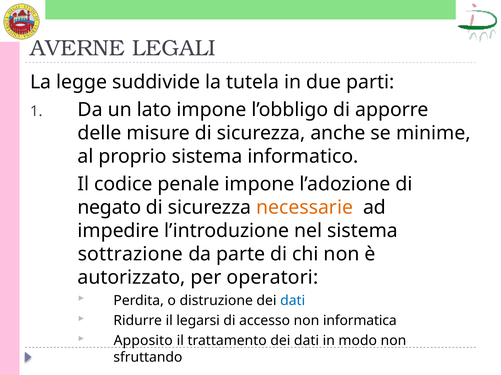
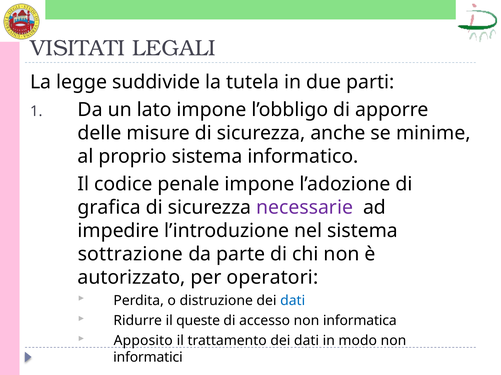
AVERNE: AVERNE -> VISITATI
negato: negato -> grafica
necessarie colour: orange -> purple
legarsi: legarsi -> queste
sfruttando: sfruttando -> informatici
